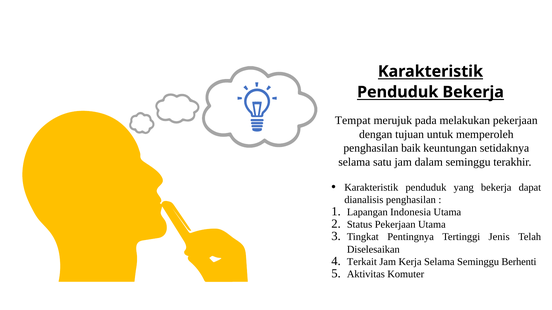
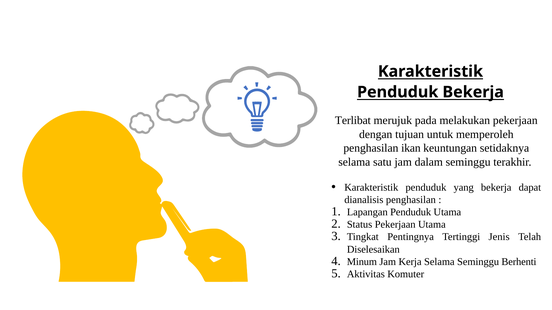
Tempat: Tempat -> Terlibat
baik: baik -> ikan
Lapangan Indonesia: Indonesia -> Penduduk
Terkait: Terkait -> Minum
